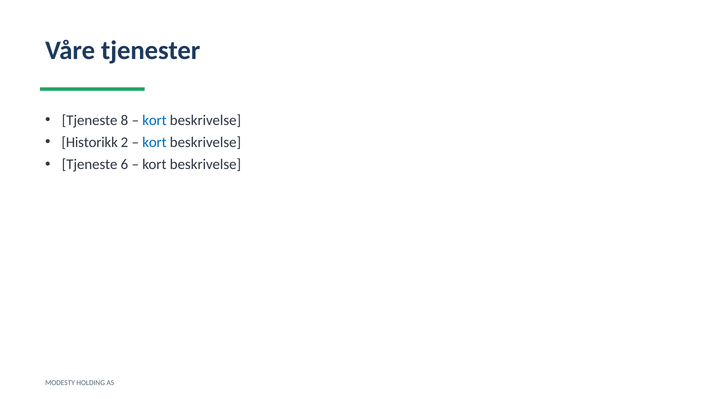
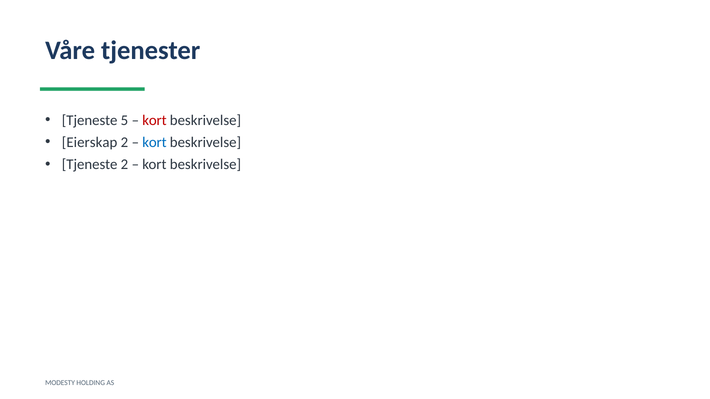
8: 8 -> 5
kort at (154, 120) colour: blue -> red
Historikk: Historikk -> Eierskap
Tjeneste 6: 6 -> 2
